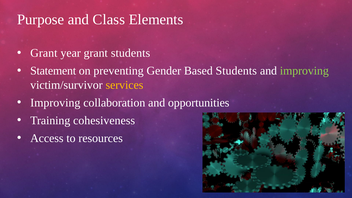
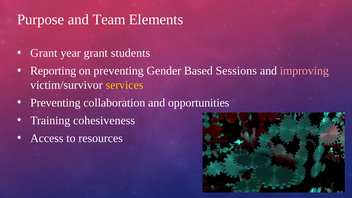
Class: Class -> Team
Statement: Statement -> Reporting
Based Students: Students -> Sessions
improving at (304, 71) colour: light green -> pink
Improving at (55, 103): Improving -> Preventing
